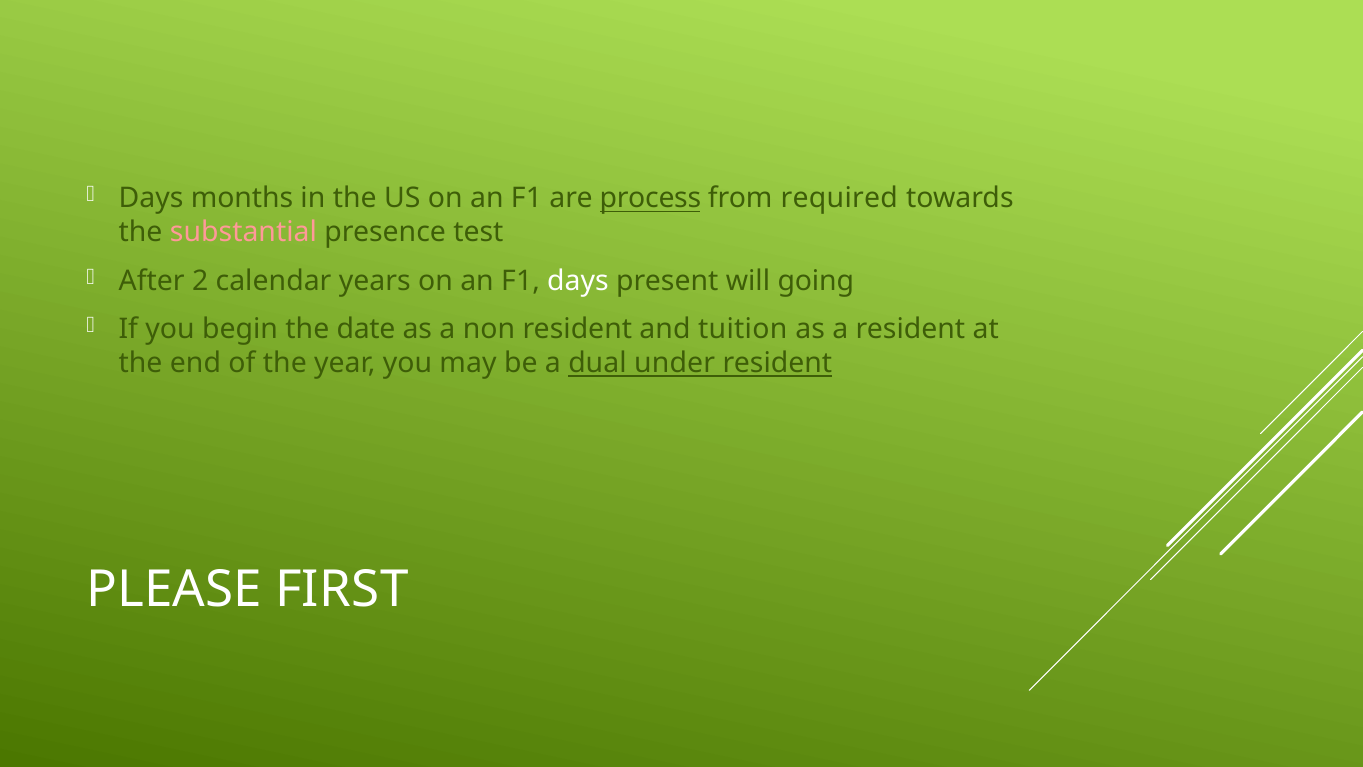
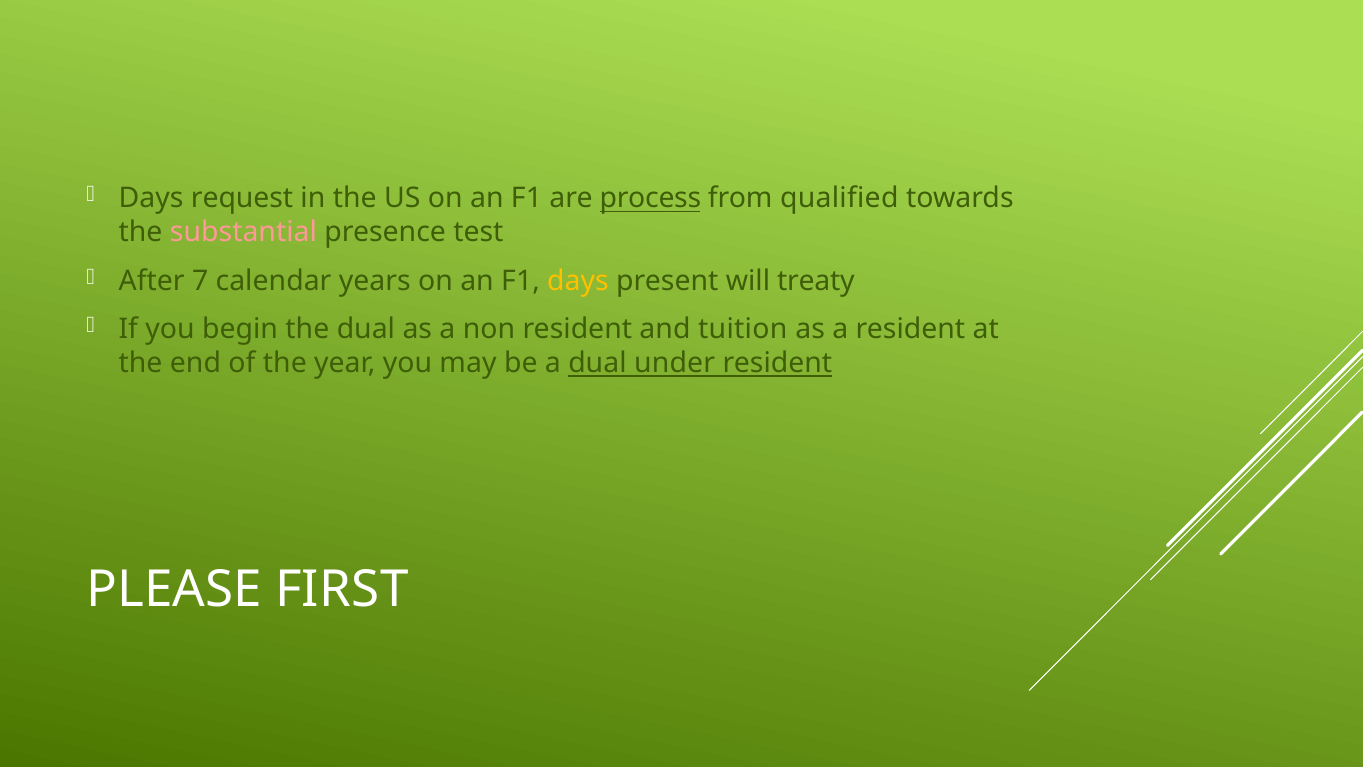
months: months -> request
required: required -> qualified
2: 2 -> 7
days at (578, 281) colour: white -> yellow
going: going -> treaty
the date: date -> dual
